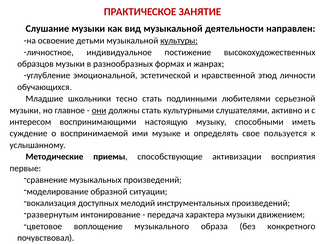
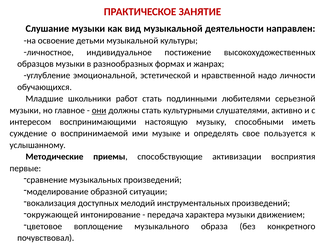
культуры underline: present -> none
этюд: этюд -> надо
тесно: тесно -> работ
развернутым: развернутым -> окружающей
